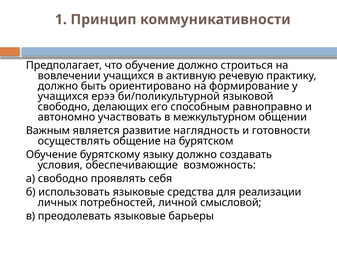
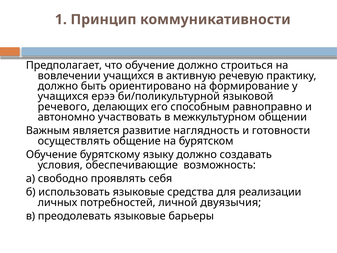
свободно at (64, 107): свободно -> речевого
смысловой: смысловой -> двуязычия
